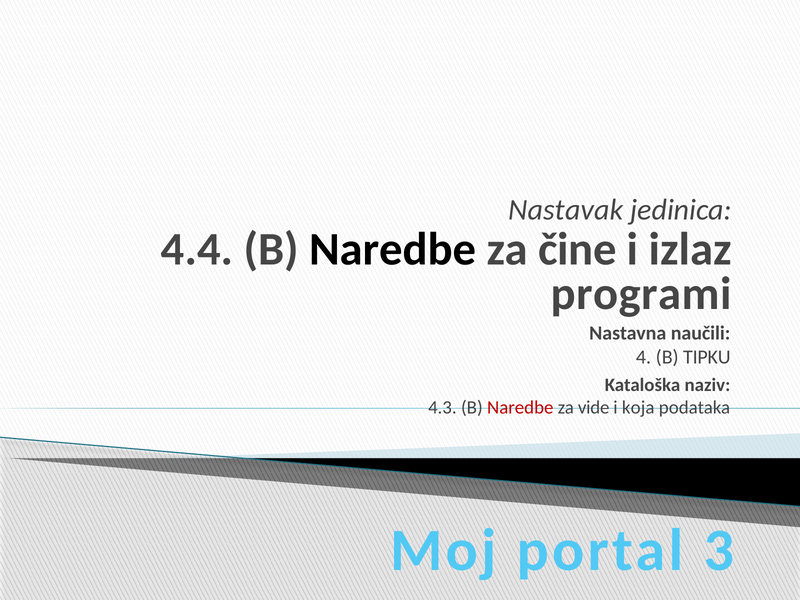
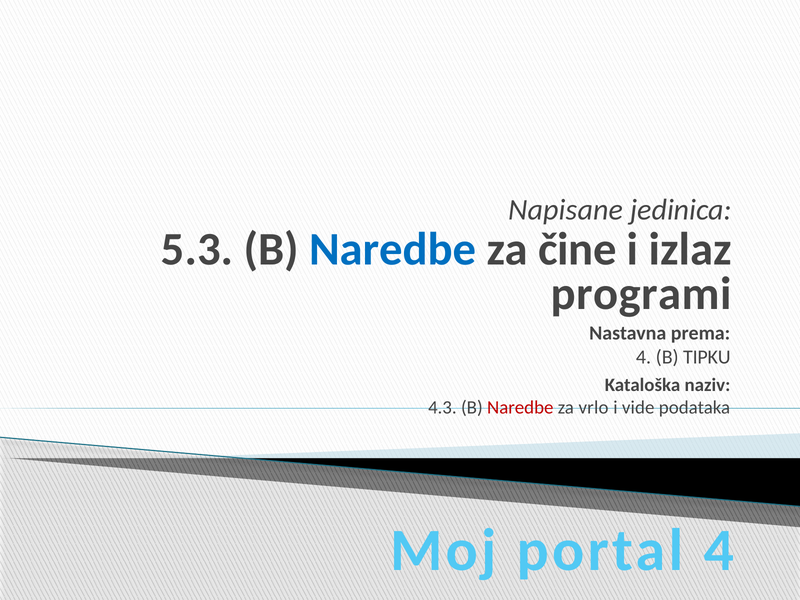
Nastavak: Nastavak -> Napisane
4.4: 4.4 -> 5.3
Naredbe at (393, 249) colour: black -> blue
naučili: naučili -> prema
vide: vide -> vrlo
koja: koja -> vide
portal 3: 3 -> 4
